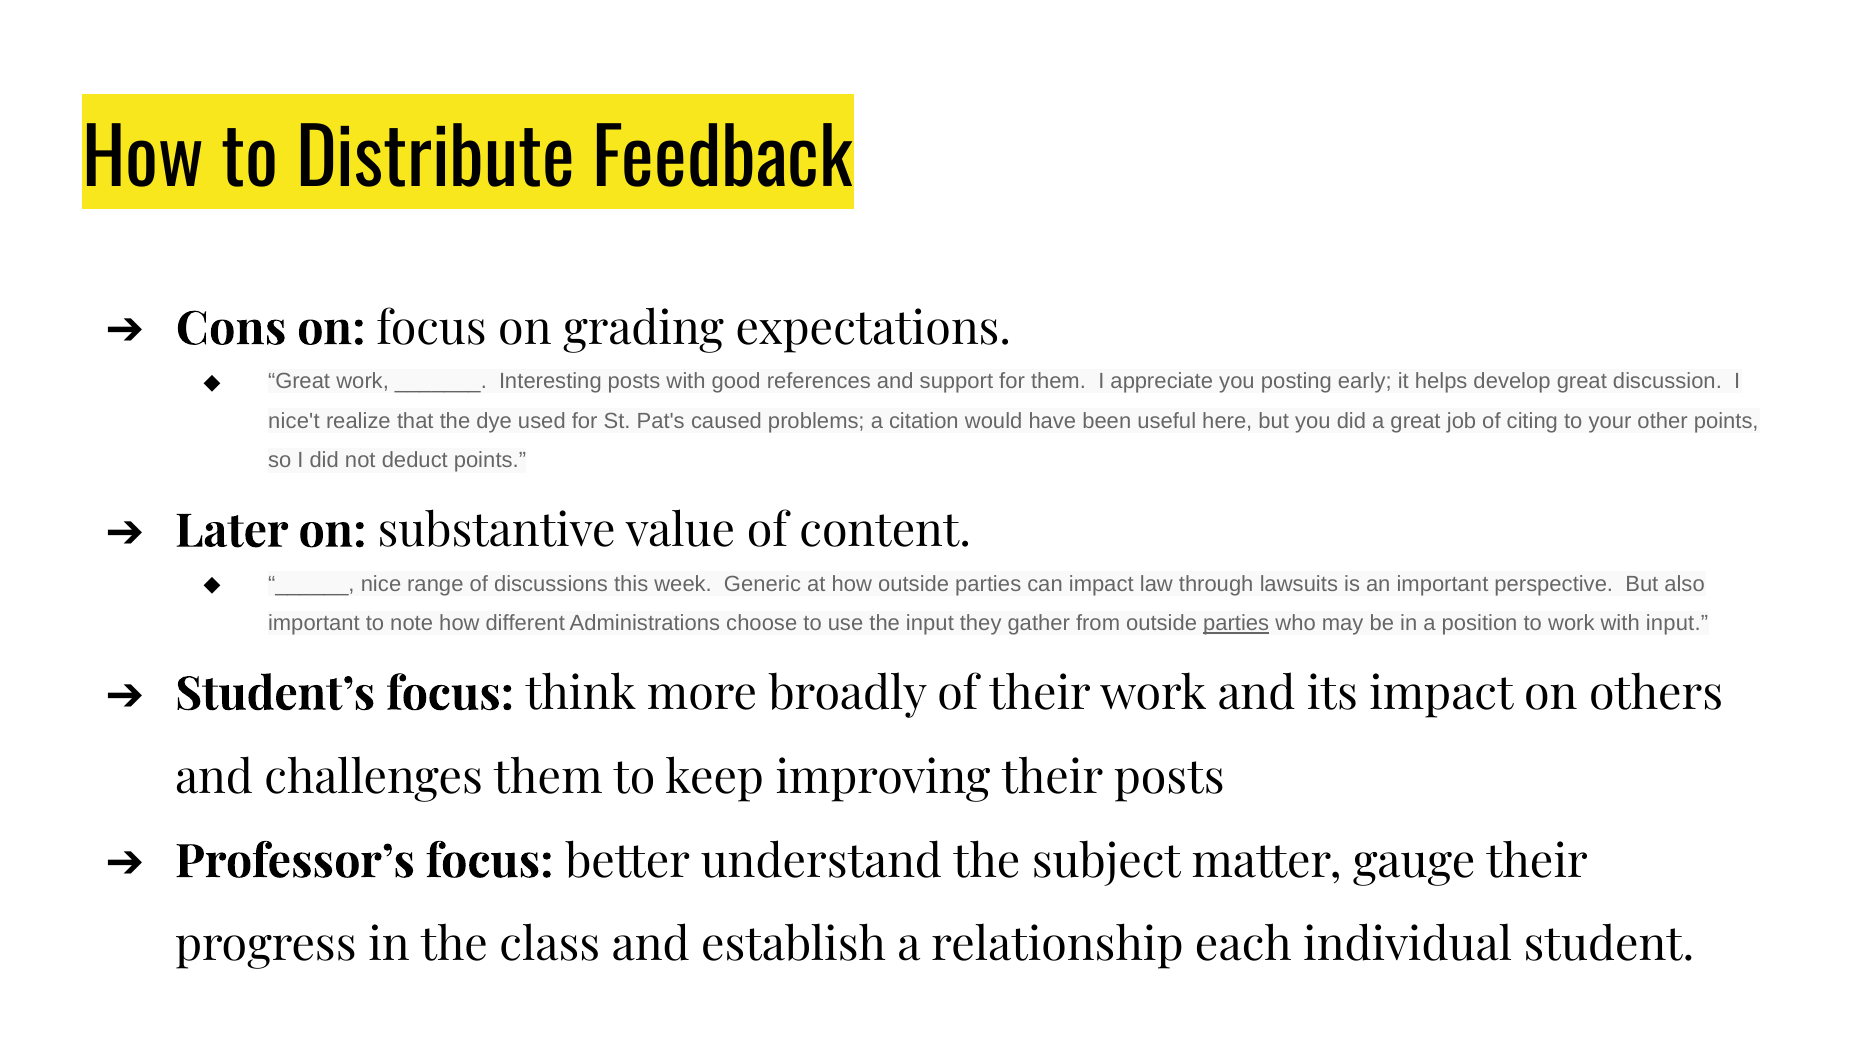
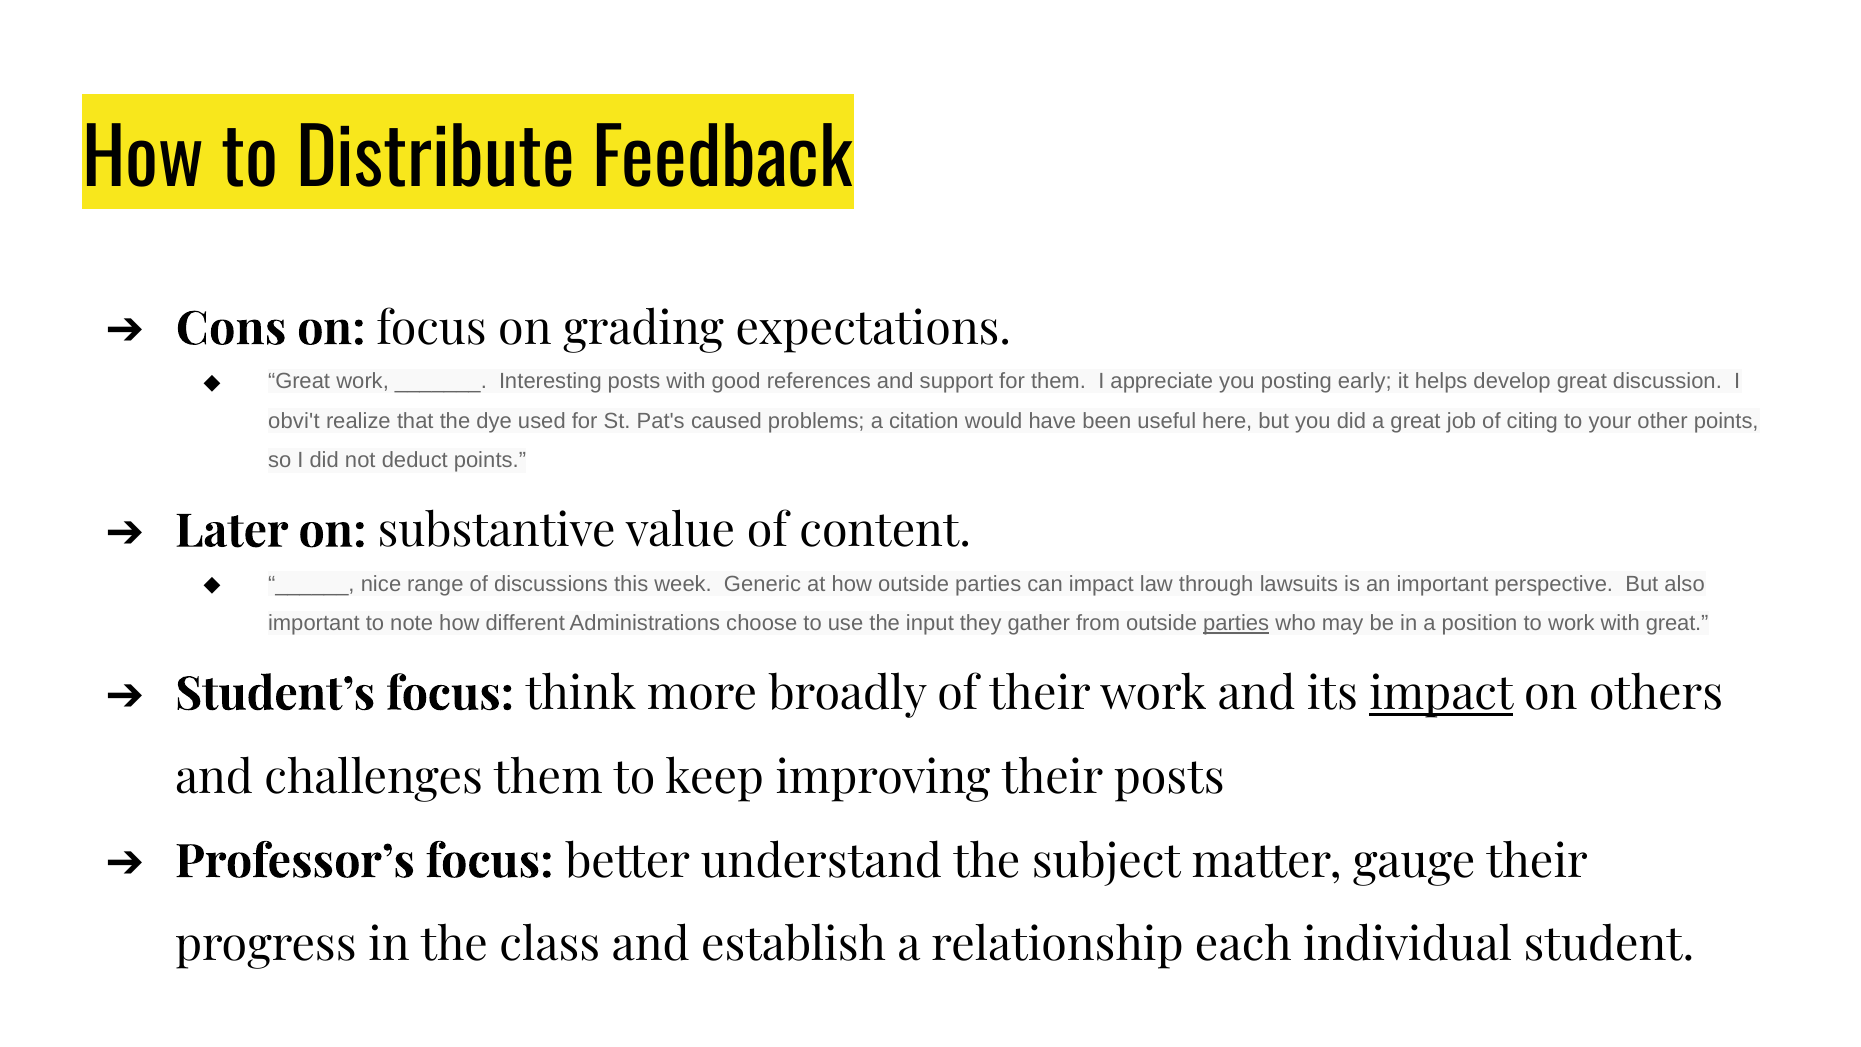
nice't: nice't -> obvi't
with input: input -> great
impact at (1441, 694) underline: none -> present
